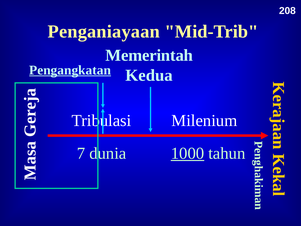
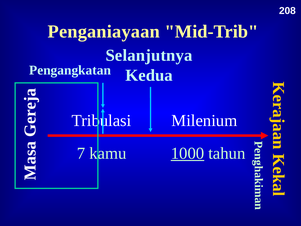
Memerintah: Memerintah -> Selanjutnya
Pengangkatan underline: present -> none
dunia: dunia -> kamu
